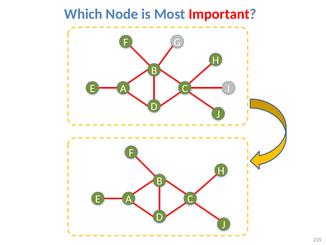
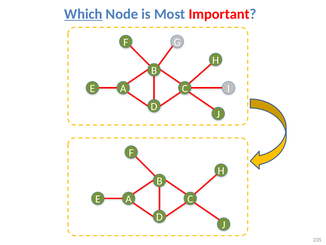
Which underline: none -> present
